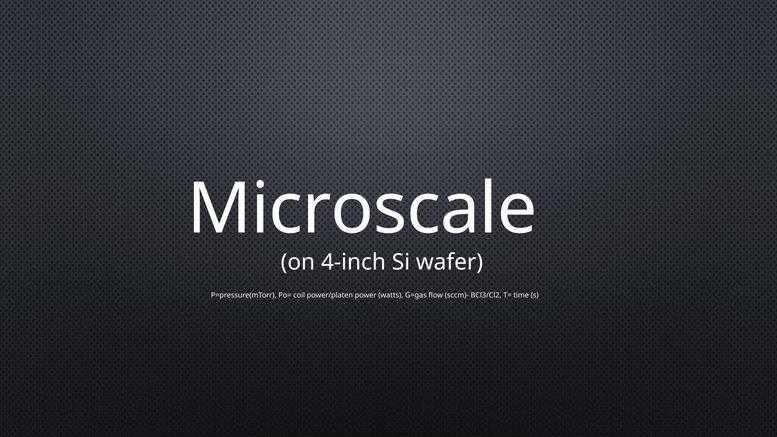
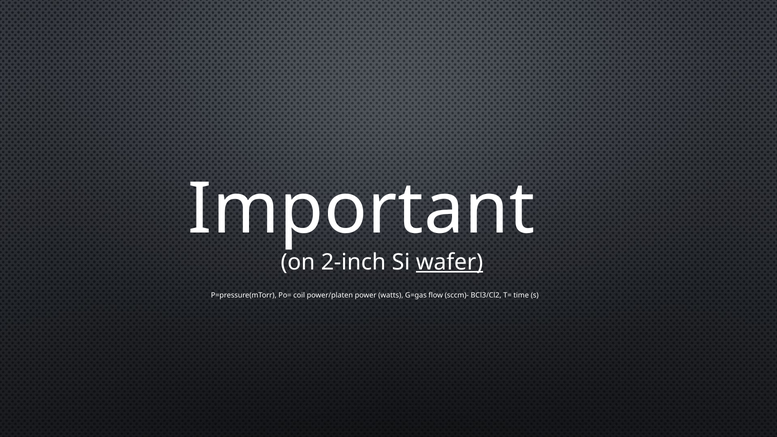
Microscale: Microscale -> Important
4-inch: 4-inch -> 2-inch
wafer underline: none -> present
